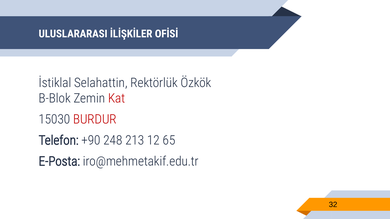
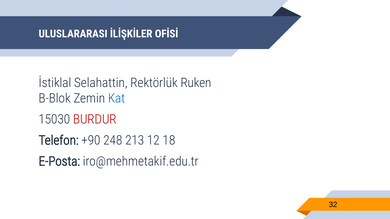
Özkök: Özkök -> Ruken
Kat colour: red -> blue
65: 65 -> 18
